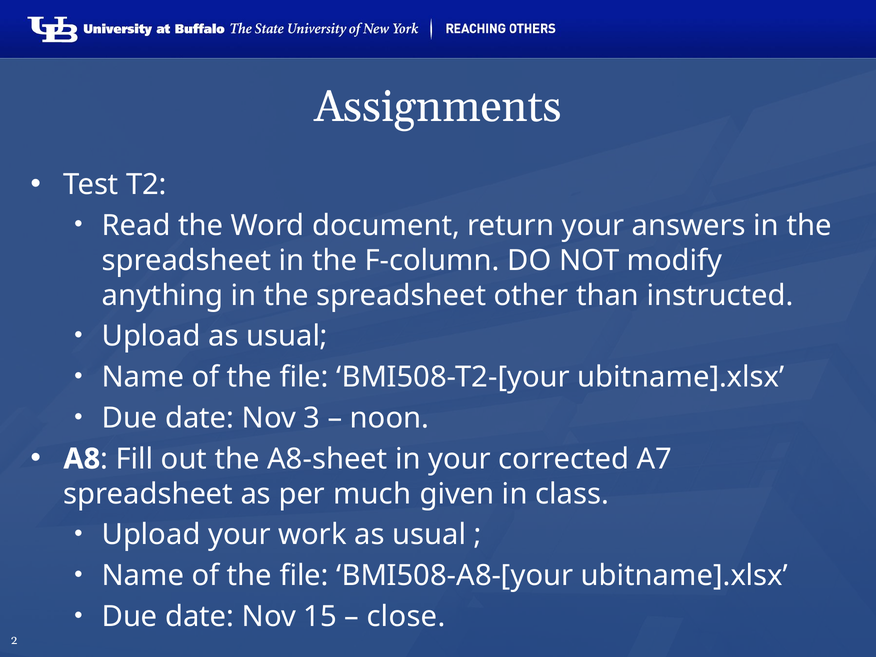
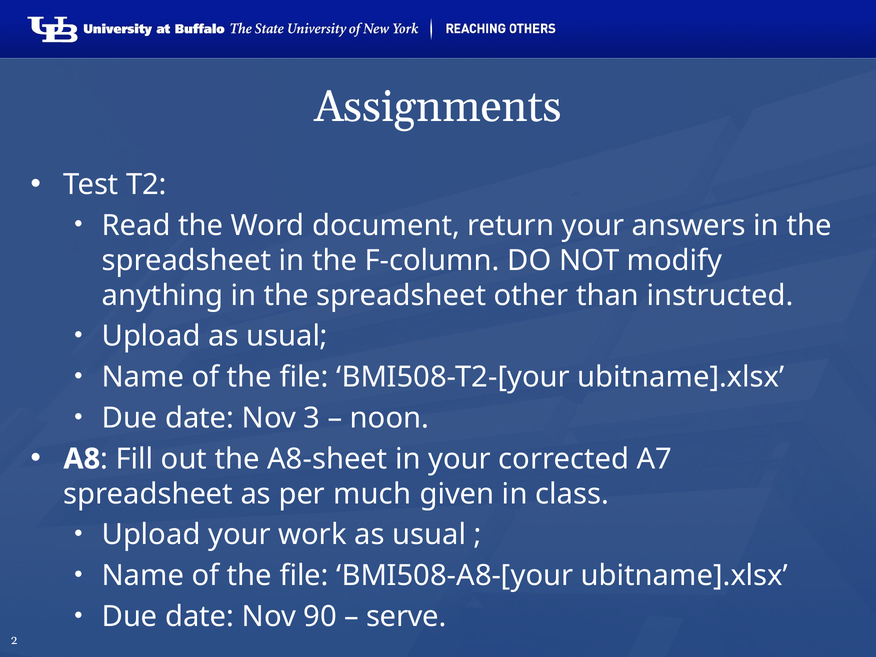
15: 15 -> 90
close: close -> serve
